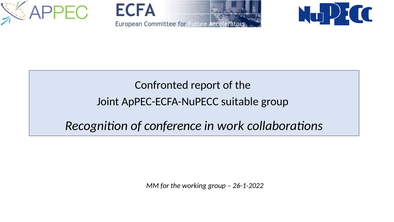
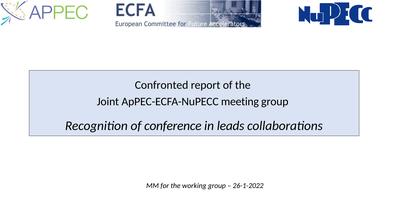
suitable: suitable -> meeting
work: work -> leads
